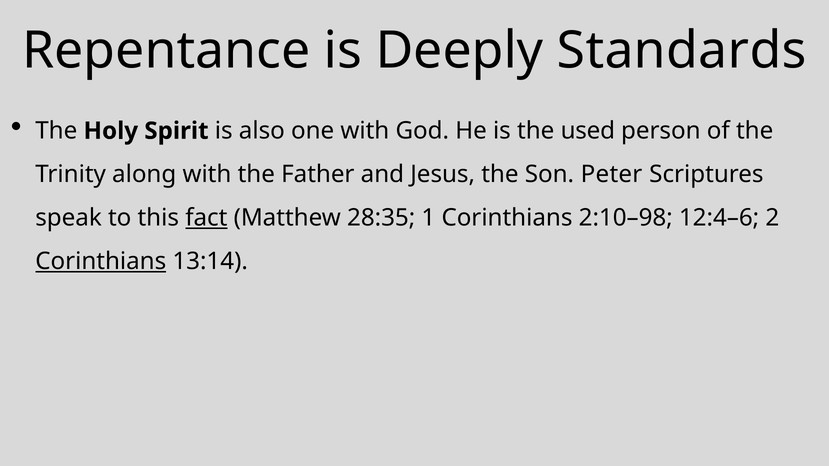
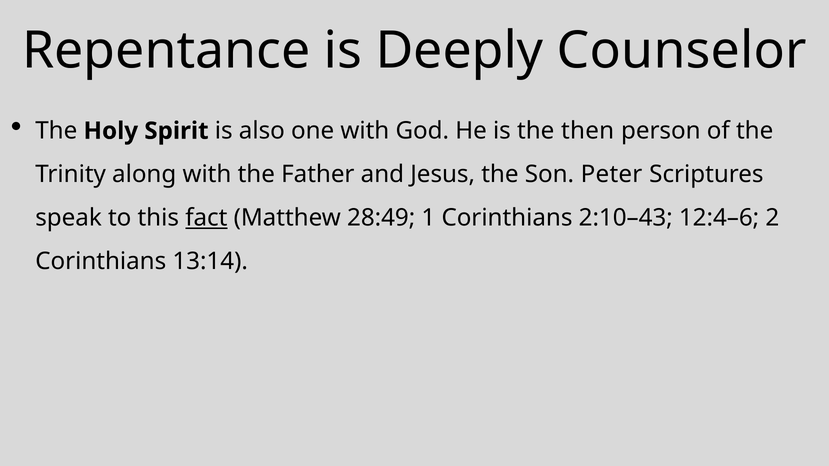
Standards: Standards -> Counselor
used: used -> then
28:35: 28:35 -> 28:49
2:10–98: 2:10–98 -> 2:10–43
Corinthians at (101, 262) underline: present -> none
